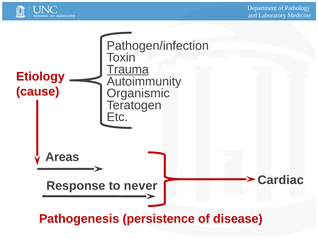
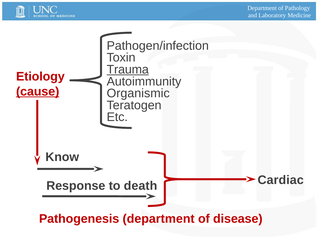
cause underline: none -> present
Areas: Areas -> Know
never: never -> death
Pathogenesis persistence: persistence -> department
